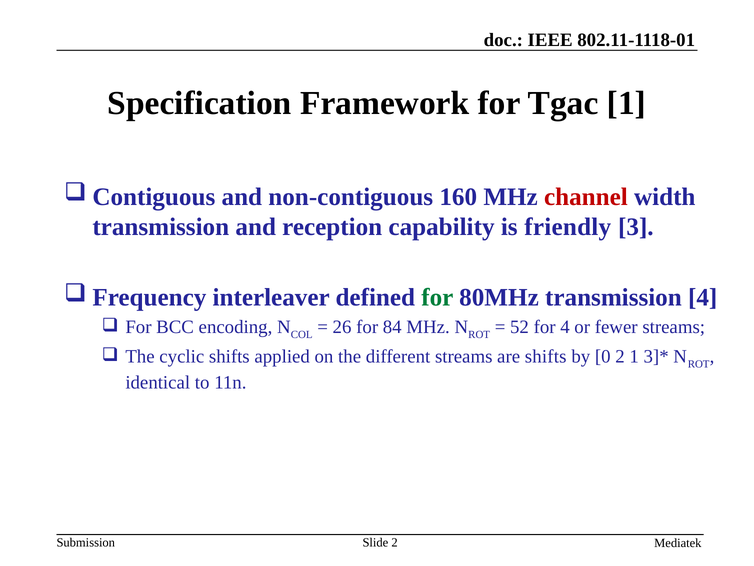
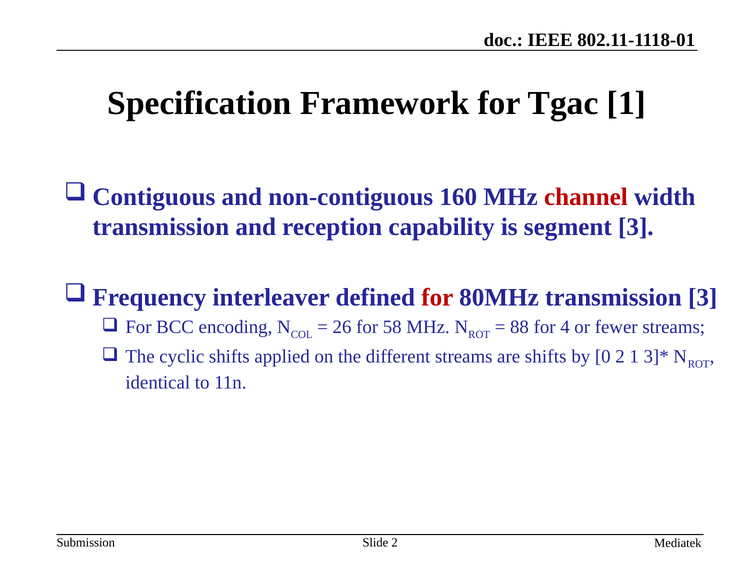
friendly: friendly -> segment
for at (437, 297) colour: green -> red
transmission 4: 4 -> 3
84: 84 -> 58
52: 52 -> 88
